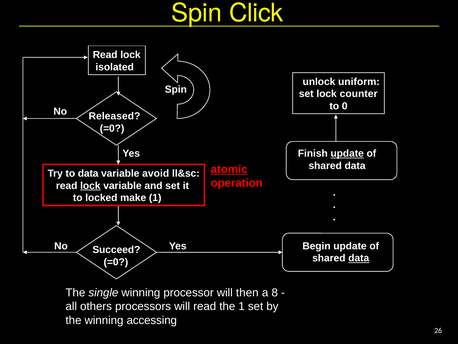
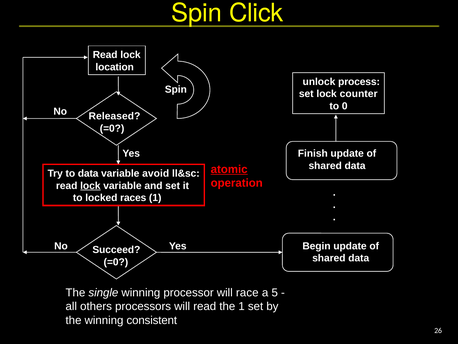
isolated: isolated -> location
uniform: uniform -> process
update at (347, 153) underline: present -> none
make: make -> races
data at (359, 258) underline: present -> none
then: then -> race
8: 8 -> 5
accessing: accessing -> consistent
